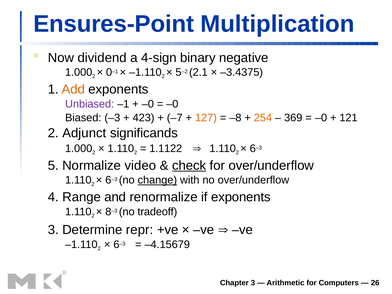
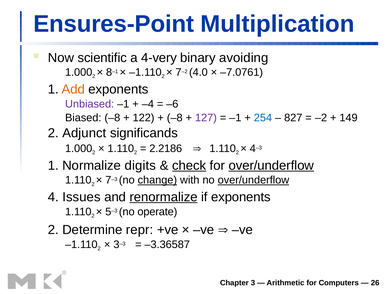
dividend: dividend -> scientific
4-sign: 4-sign -> 4-very
negative: negative -> avoiding
0: 0 -> 8
5 at (179, 72): 5 -> 7
2.1: 2.1 -> 4.0
–3.4375: –3.4375 -> –7.0761
–0 at (148, 104): –0 -> –4
–0 at (172, 104): –0 -> –6
Biased –3: –3 -> –8
423: 423 -> 122
–7 at (175, 118): –7 -> –8
127 colour: orange -> purple
–8 at (235, 118): –8 -> –1
254 colour: orange -> blue
369: 369 -> 827
–0 at (321, 118): –0 -> –2
121: 121 -> 149
1.1122: 1.1122 -> 2.2186
6 at (253, 149): 6 -> 4
5 at (53, 165): 5 -> 1
video: video -> digits
over/underflow at (271, 165) underline: none -> present
6 at (108, 180): 6 -> 7
over/underflow at (253, 180) underline: none -> present
Range: Range -> Issues
renormalize underline: none -> present
8: 8 -> 5
tradeoff: tradeoff -> operate
3 at (53, 230): 3 -> 2
6 at (116, 245): 6 -> 3
–4.15679: –4.15679 -> –3.36587
